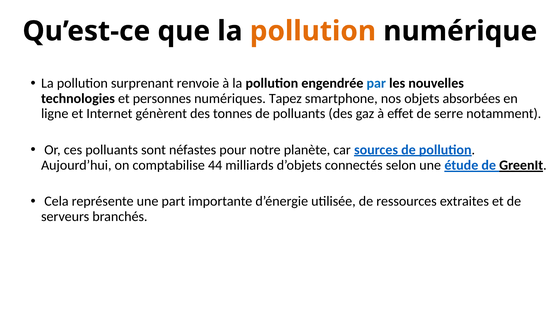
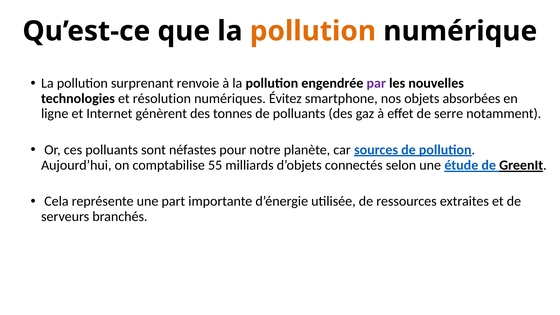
par colour: blue -> purple
personnes: personnes -> résolution
Tapez: Tapez -> Évitez
44: 44 -> 55
